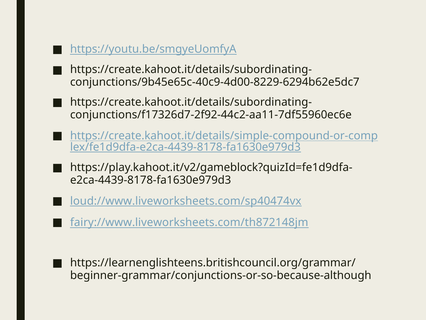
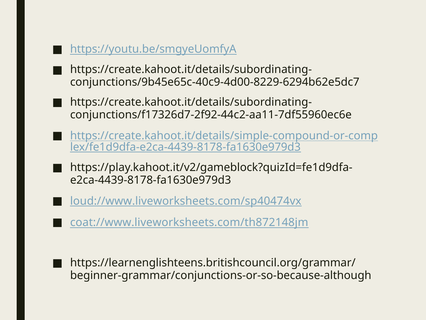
fairy://www.liveworksheets.com/th872148jm: fairy://www.liveworksheets.com/th872148jm -> coat://www.liveworksheets.com/th872148jm
